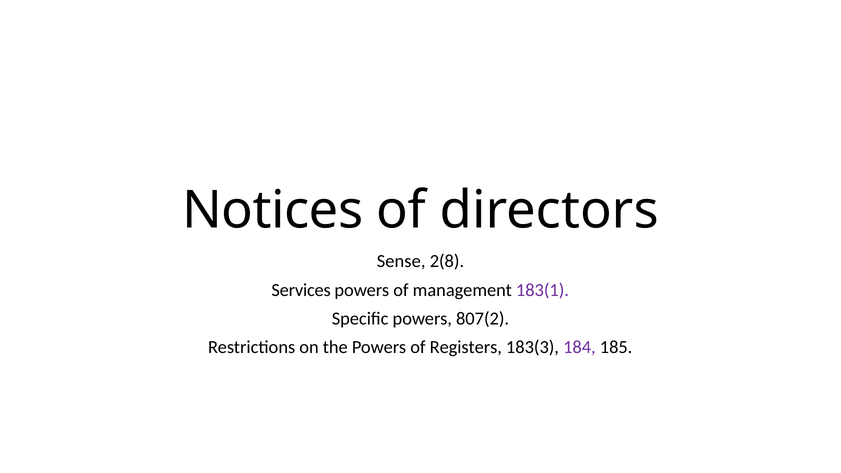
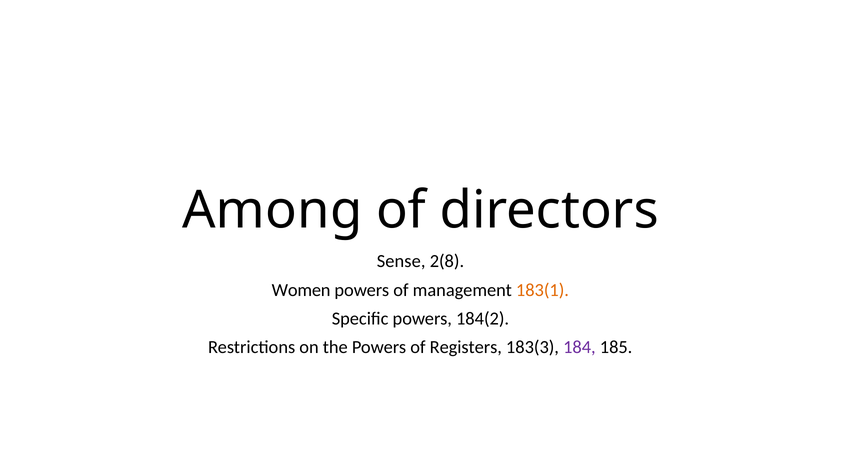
Notices: Notices -> Among
Services: Services -> Women
183(1 colour: purple -> orange
807(2: 807(2 -> 184(2
